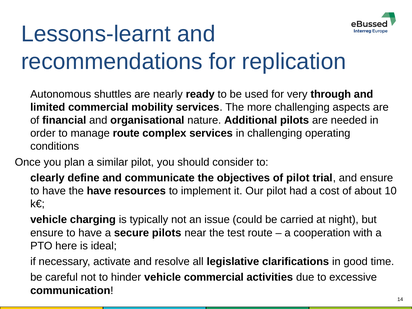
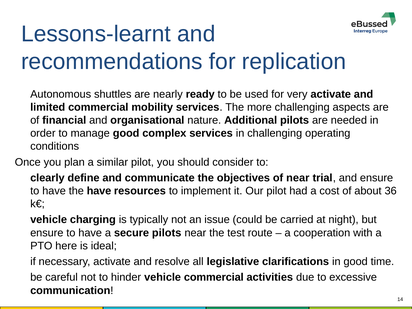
very through: through -> activate
manage route: route -> good
of pilot: pilot -> near
10: 10 -> 36
